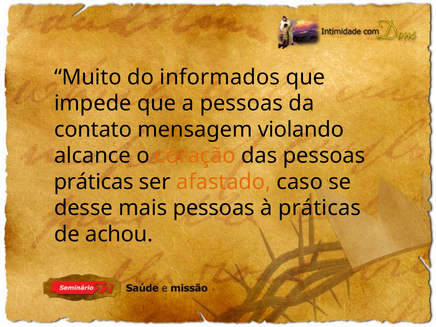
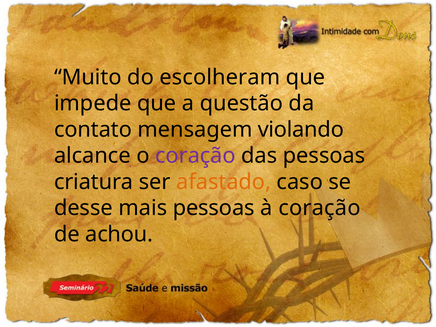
informados: informados -> escolheram
a pessoas: pessoas -> questão
coração at (195, 156) colour: orange -> purple
práticas at (94, 182): práticas -> criatura
à práticas: práticas -> coração
